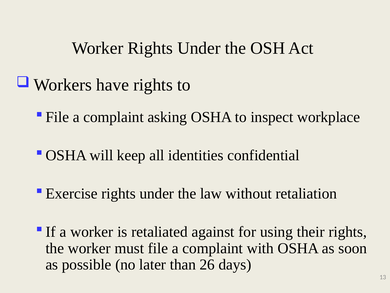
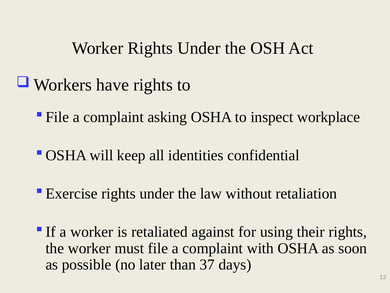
26: 26 -> 37
